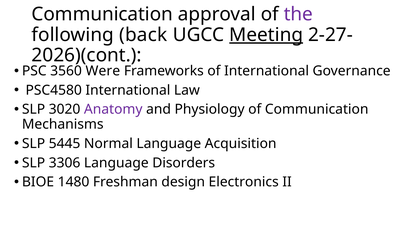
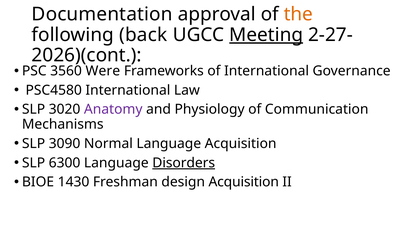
Communication at (102, 14): Communication -> Documentation
the colour: purple -> orange
5445: 5445 -> 3090
3306: 3306 -> 6300
Disorders underline: none -> present
1480: 1480 -> 1430
design Electronics: Electronics -> Acquisition
